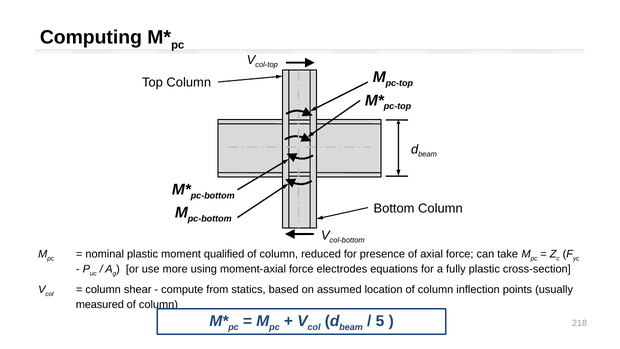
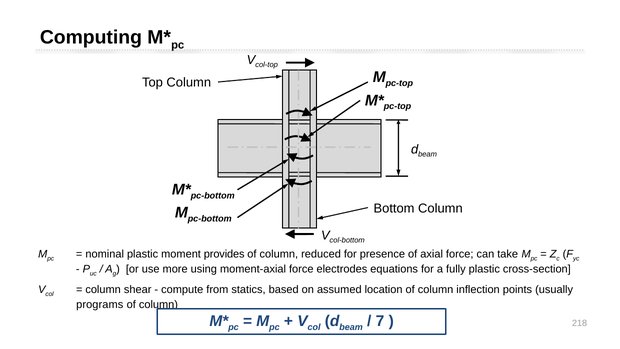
qualified: qualified -> provides
measured: measured -> programs
5: 5 -> 7
